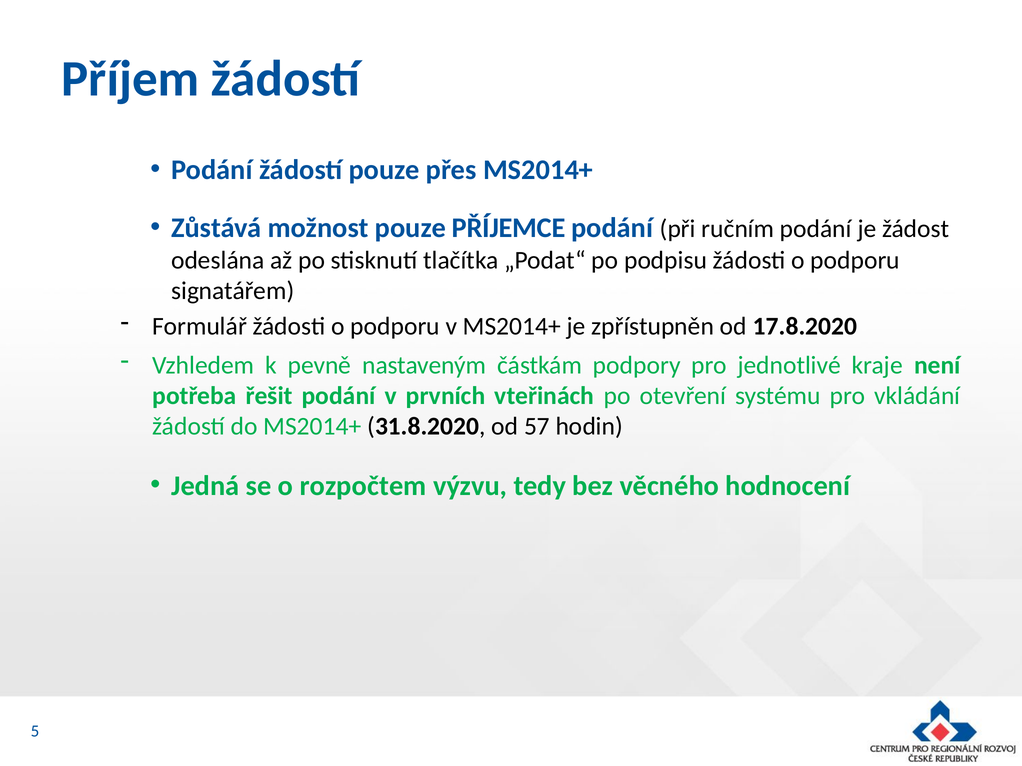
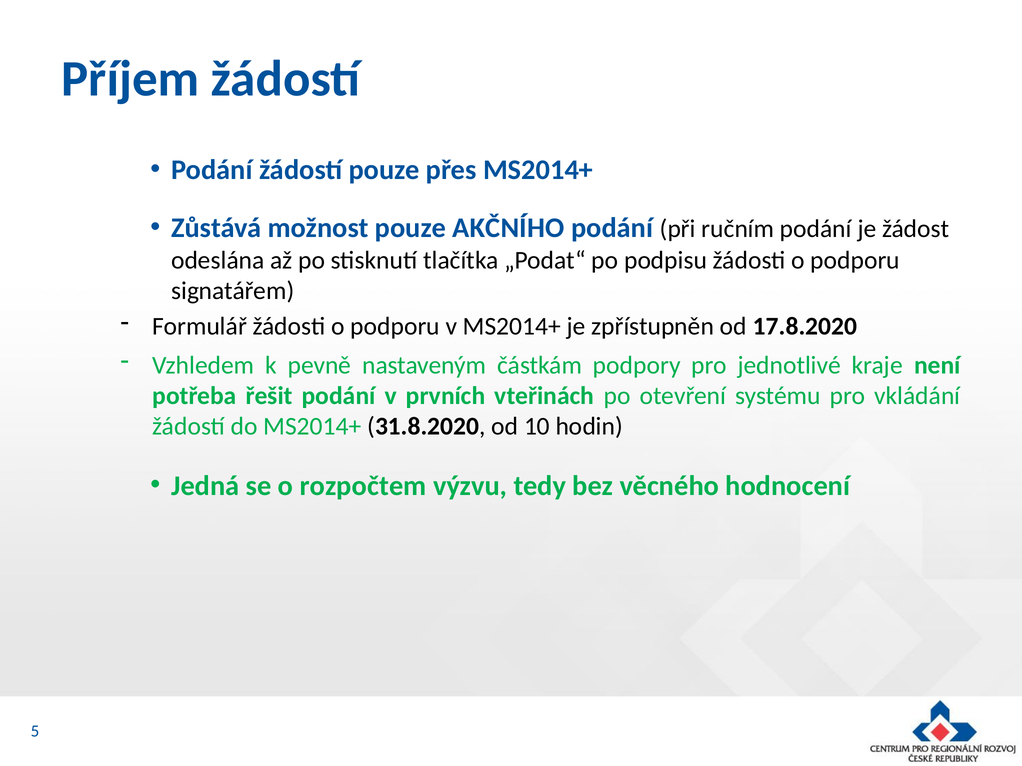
PŘÍJEMCE: PŘÍJEMCE -> AKČNÍHO
57: 57 -> 10
